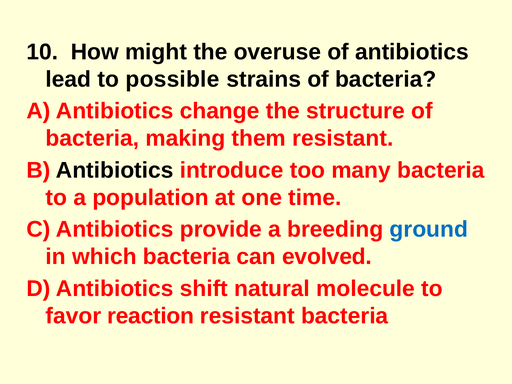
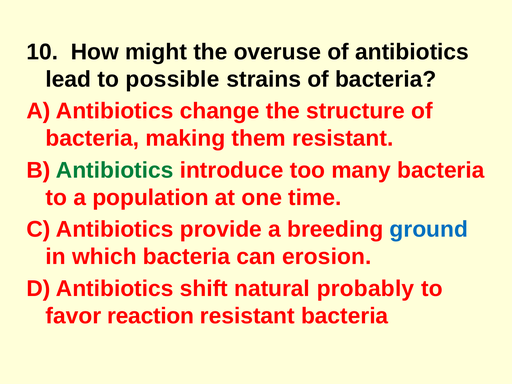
Antibiotics at (115, 170) colour: black -> green
evolved: evolved -> erosion
molecule: molecule -> probably
